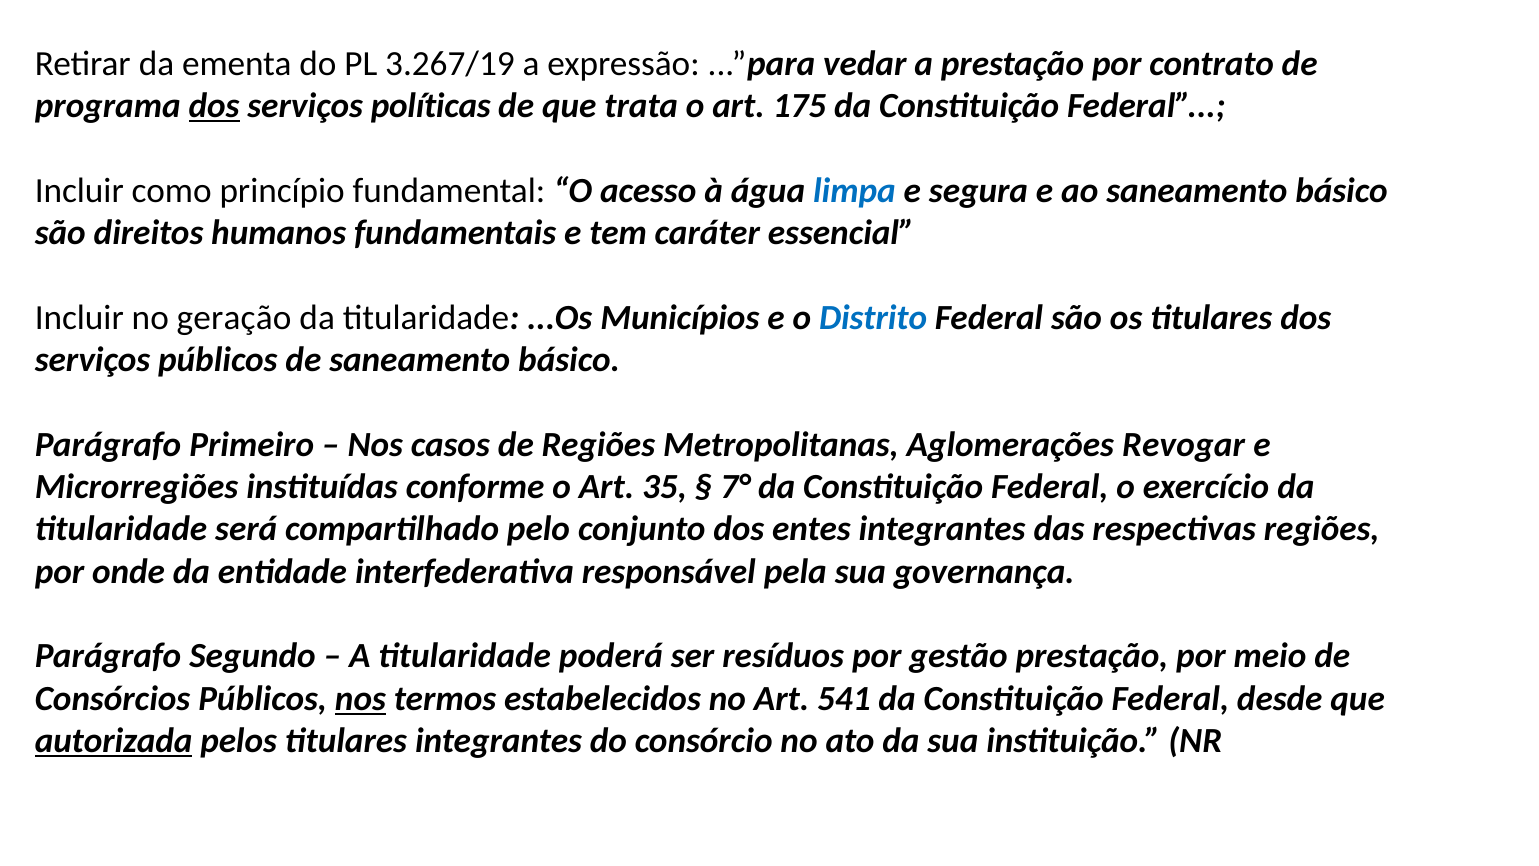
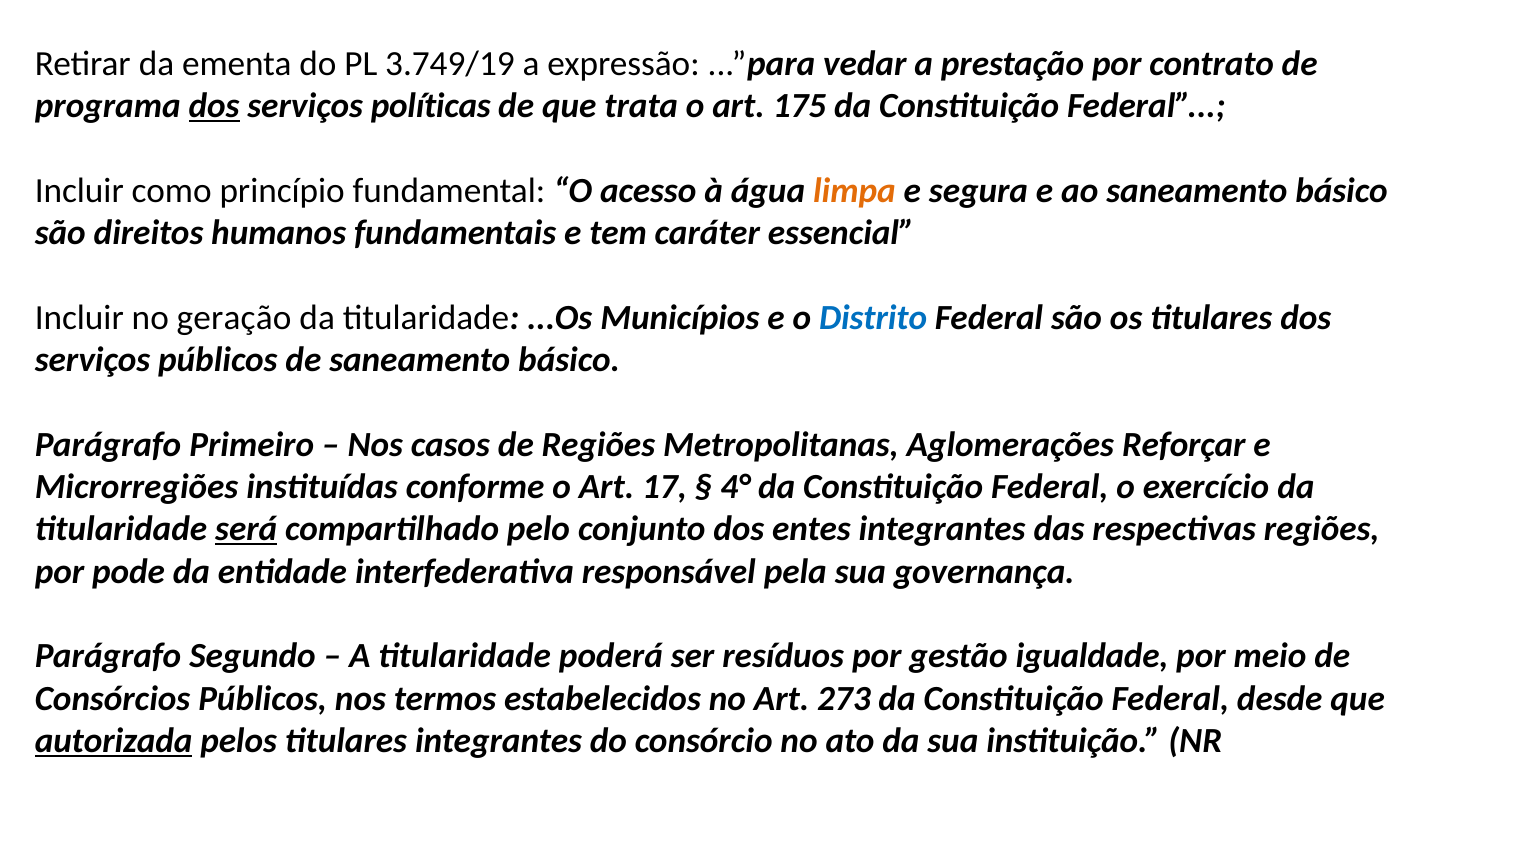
3.267/19: 3.267/19 -> 3.749/19
limpa colour: blue -> orange
Revogar: Revogar -> Reforçar
35: 35 -> 17
7°: 7° -> 4°
será underline: none -> present
onde: onde -> pode
gestão prestação: prestação -> igualdade
nos at (360, 698) underline: present -> none
541: 541 -> 273
